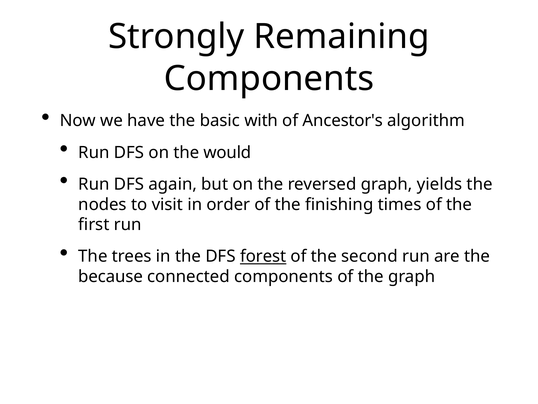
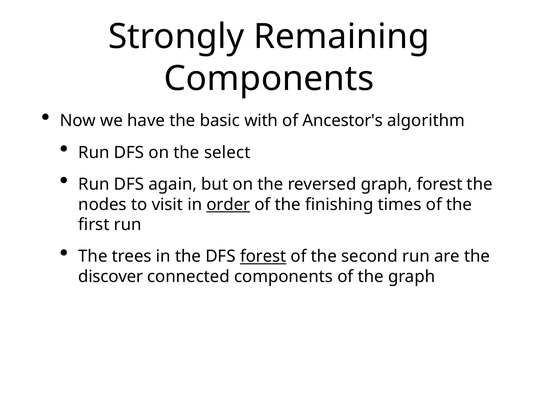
would: would -> select
graph yields: yields -> forest
order underline: none -> present
because: because -> discover
